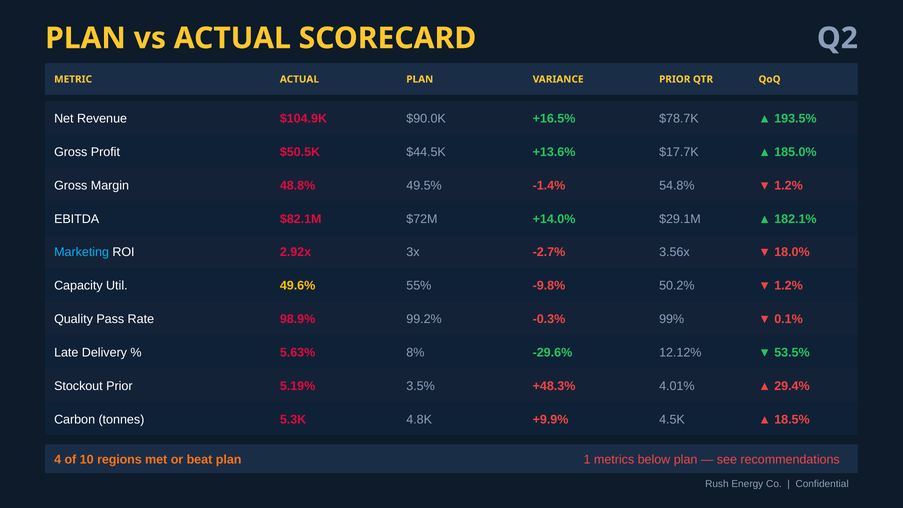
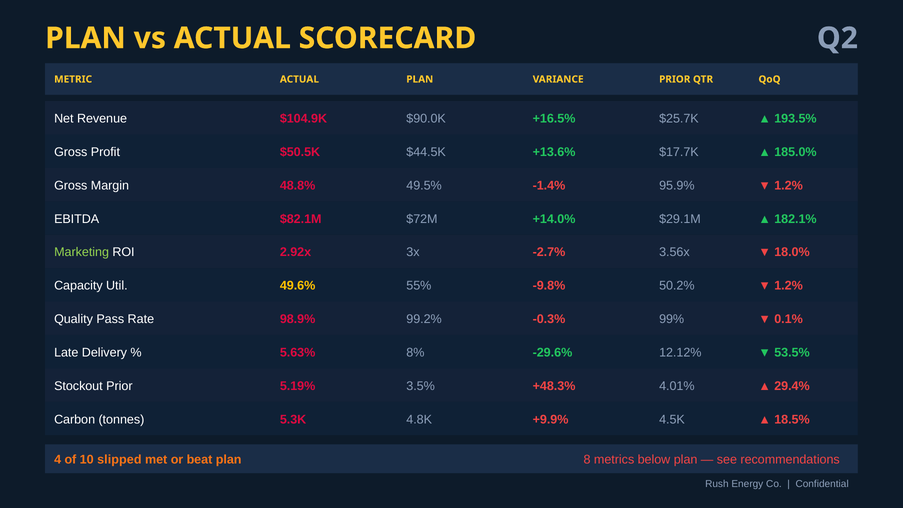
$78.7K: $78.7K -> $25.7K
54.8%: 54.8% -> 95.9%
Marketing colour: light blue -> light green
regions: regions -> slipped
1: 1 -> 8
